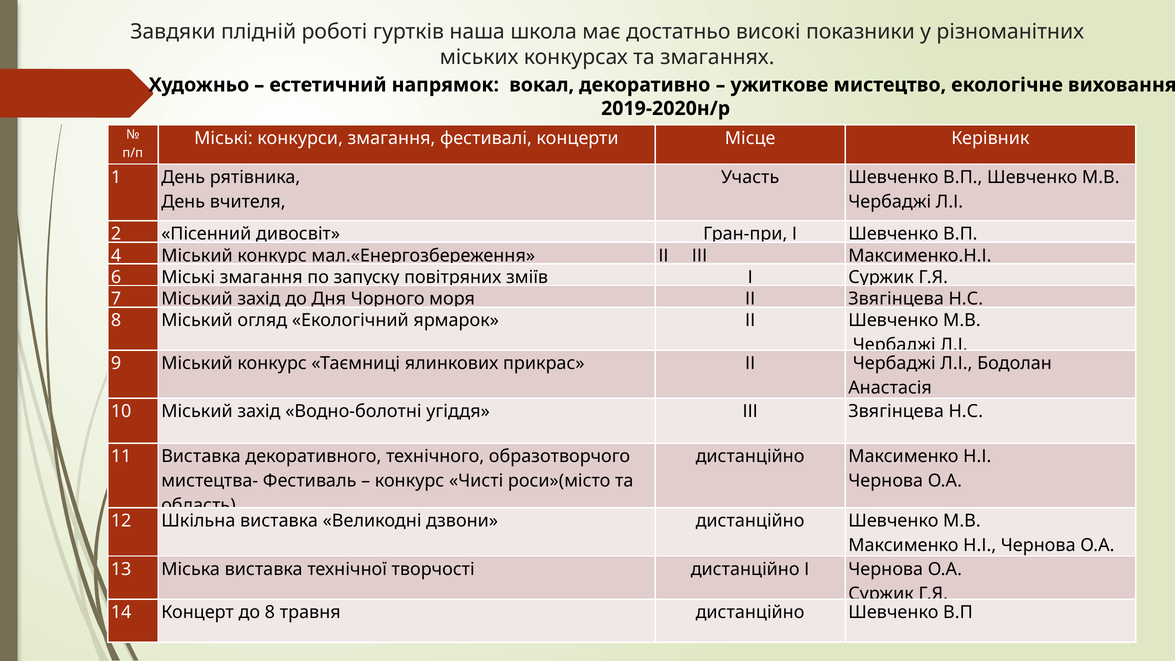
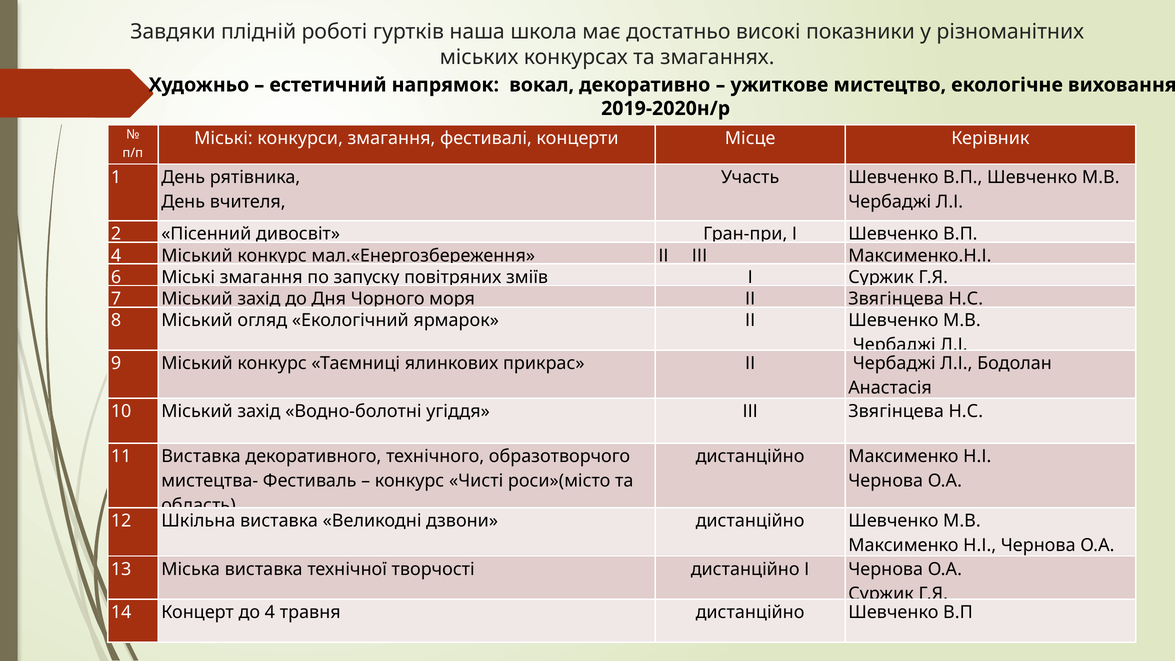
до 8: 8 -> 4
